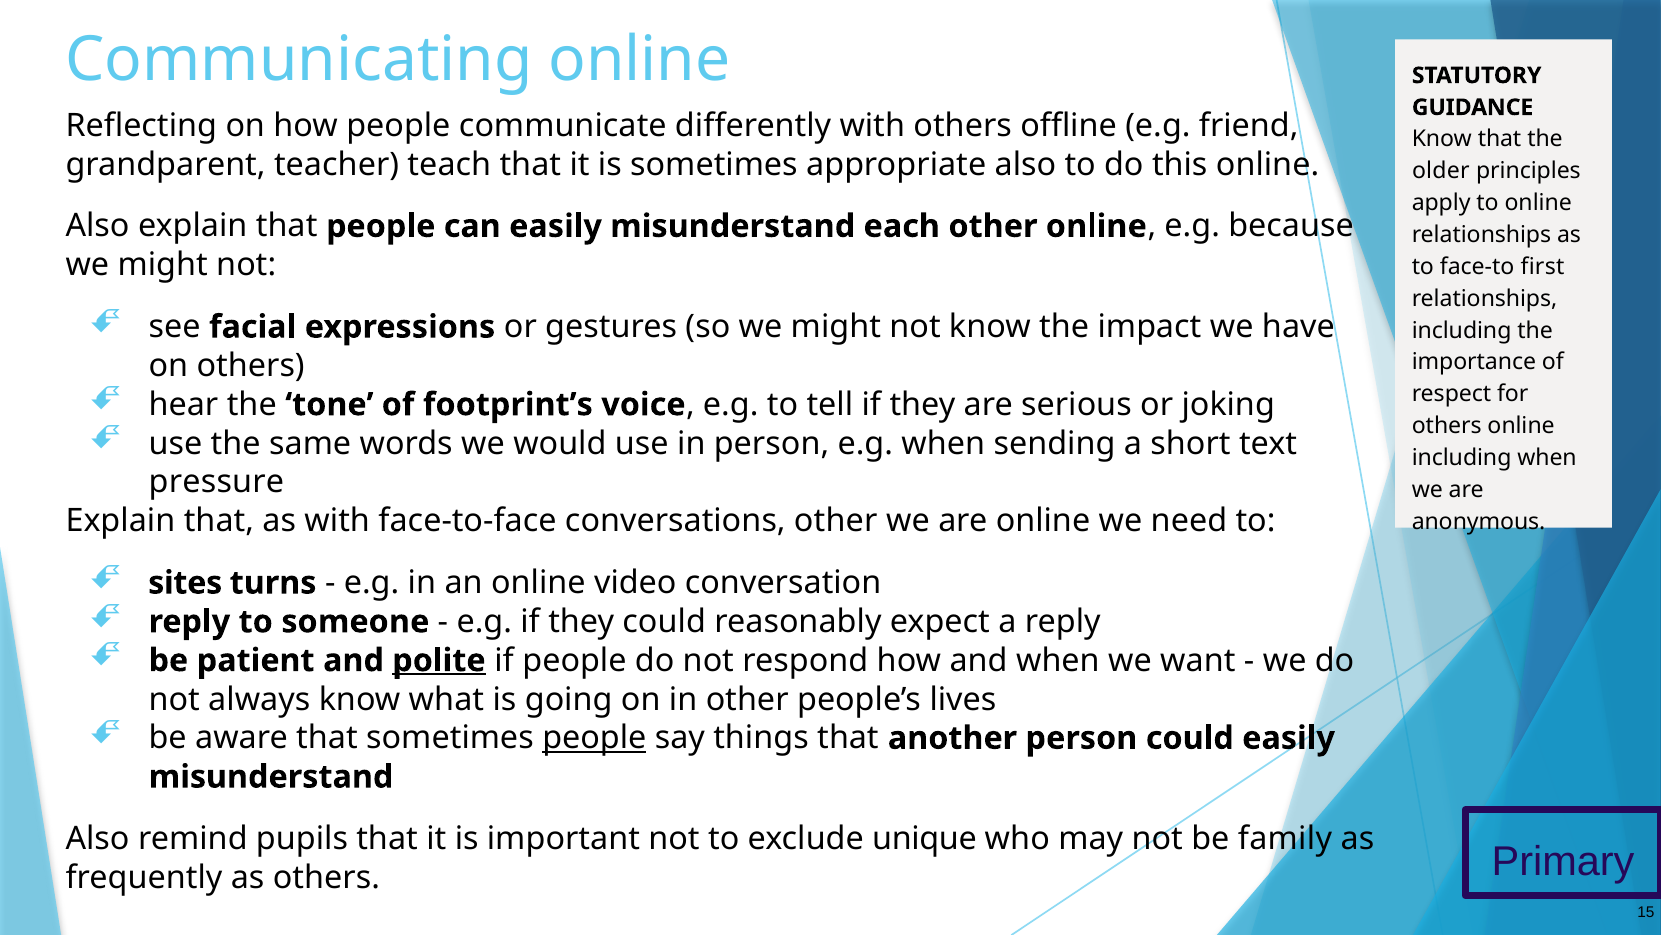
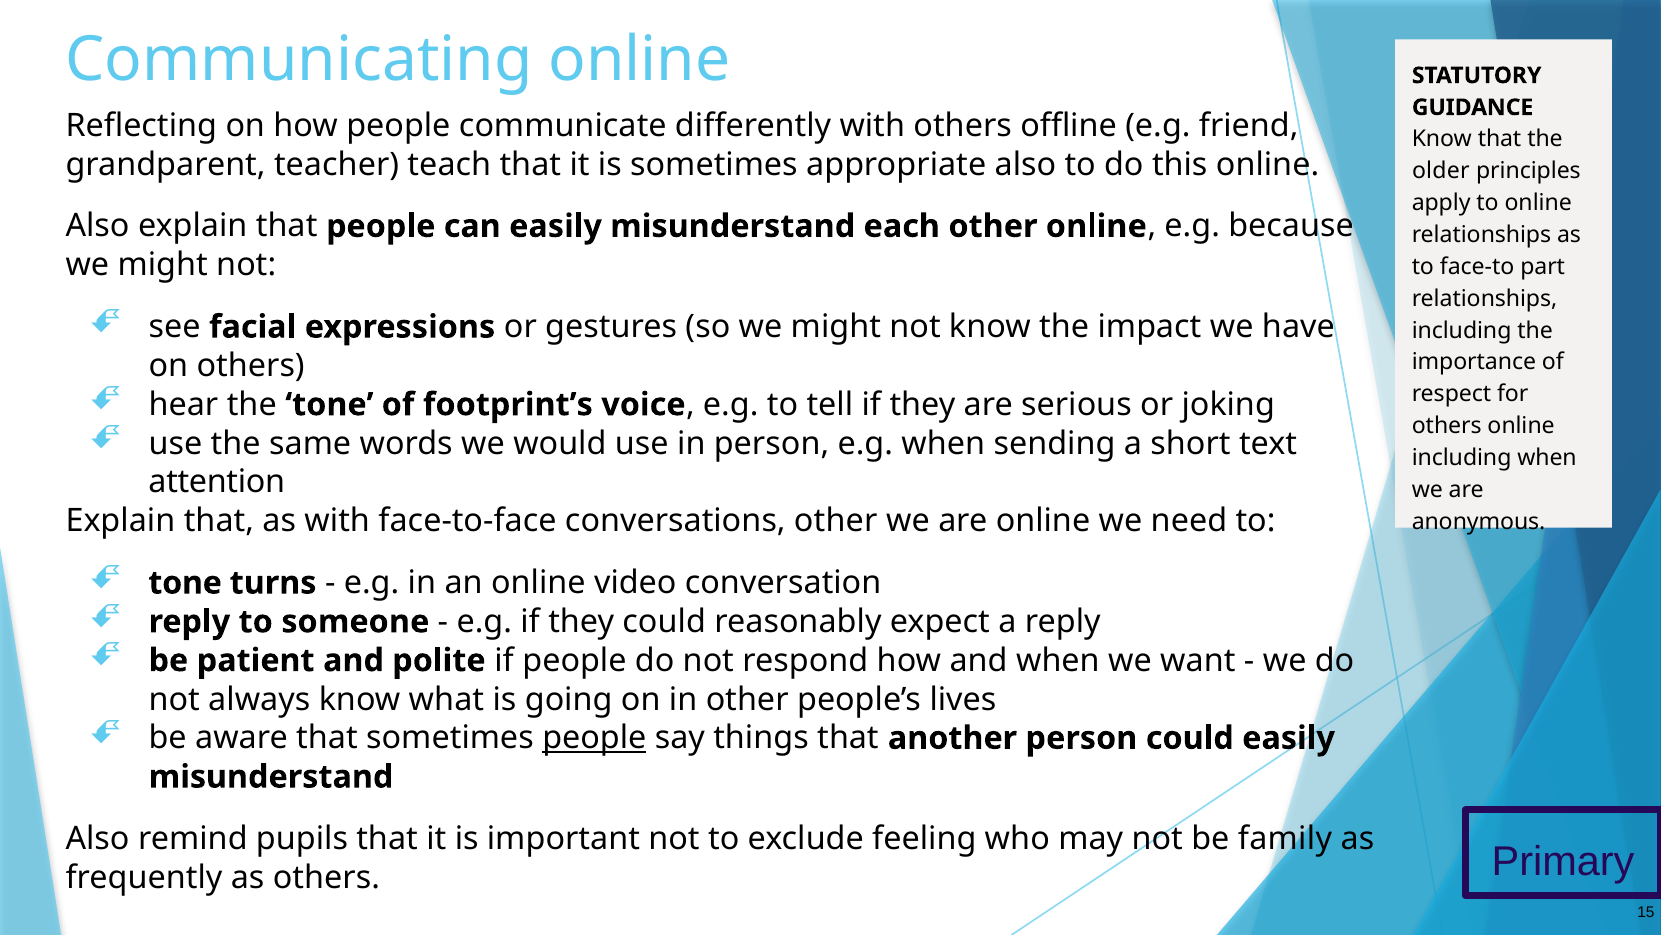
first: first -> part
pressure: pressure -> attention
sites at (185, 583): sites -> tone
polite underline: present -> none
unique: unique -> feeling
